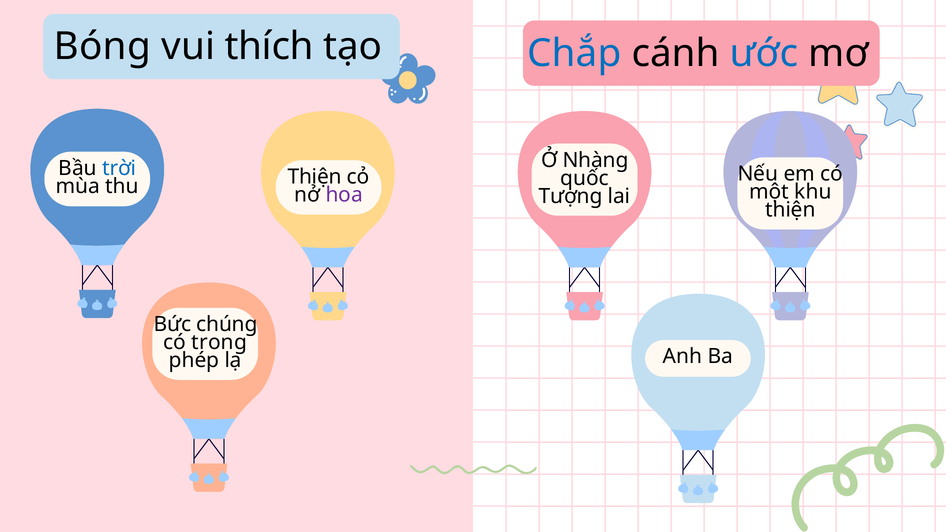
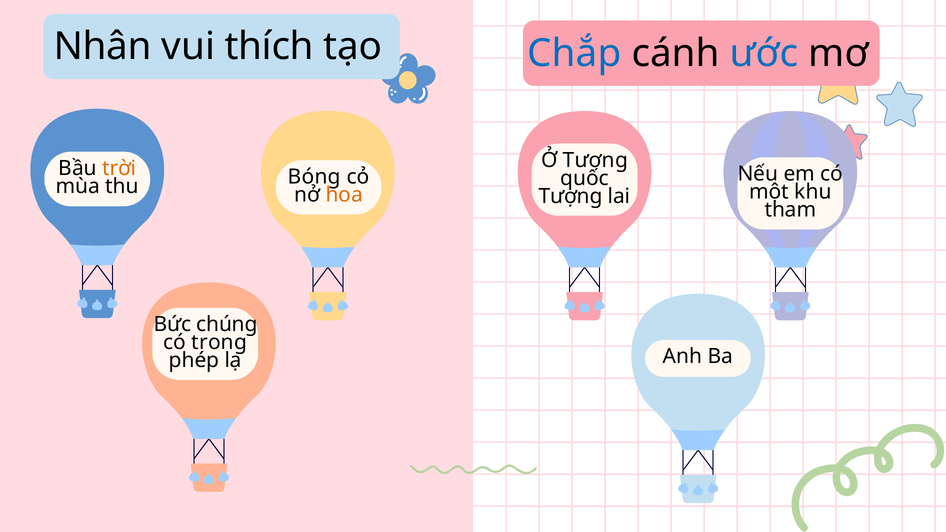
Bóng: Bóng -> Nhân
Nhàng: Nhàng -> Tương
trời colour: blue -> orange
thu Thiện: Thiện -> Bóng
hoa colour: purple -> orange
thiện at (790, 210): thiện -> tham
